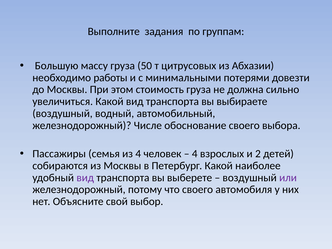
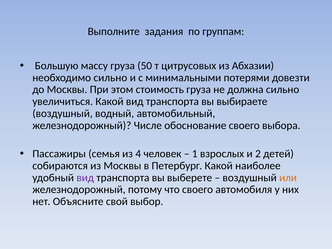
необходимо работы: работы -> сильно
4 at (195, 154): 4 -> 1
или colour: purple -> orange
